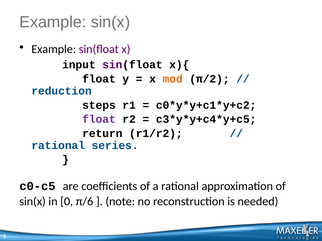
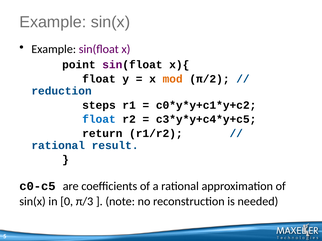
input: input -> point
float at (99, 120) colour: purple -> blue
series: series -> result
π/6: π/6 -> π/3
